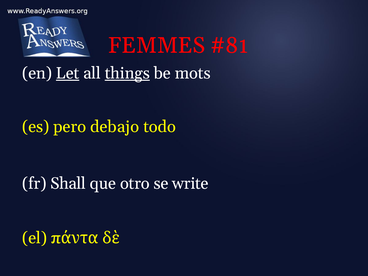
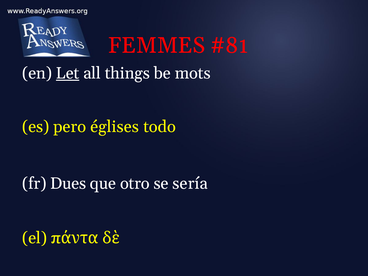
things underline: present -> none
debajo: debajo -> églises
Shall: Shall -> Dues
write: write -> sería
